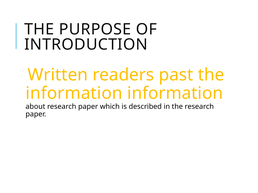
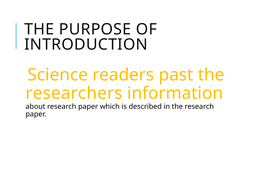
Written: Written -> Science
information at (74, 94): information -> researchers
